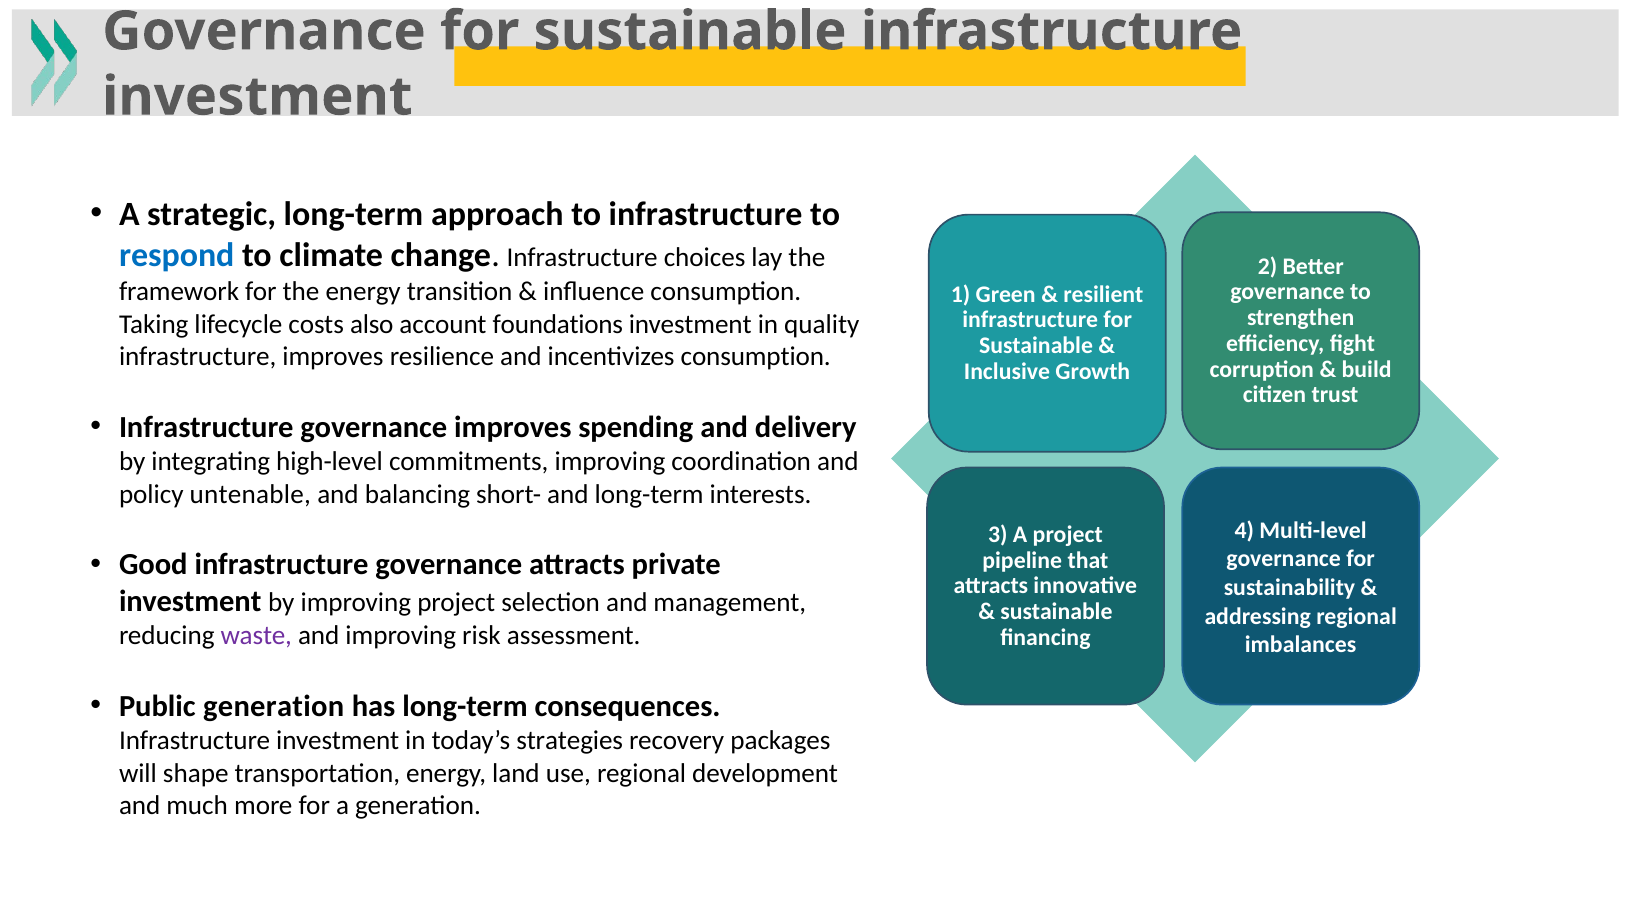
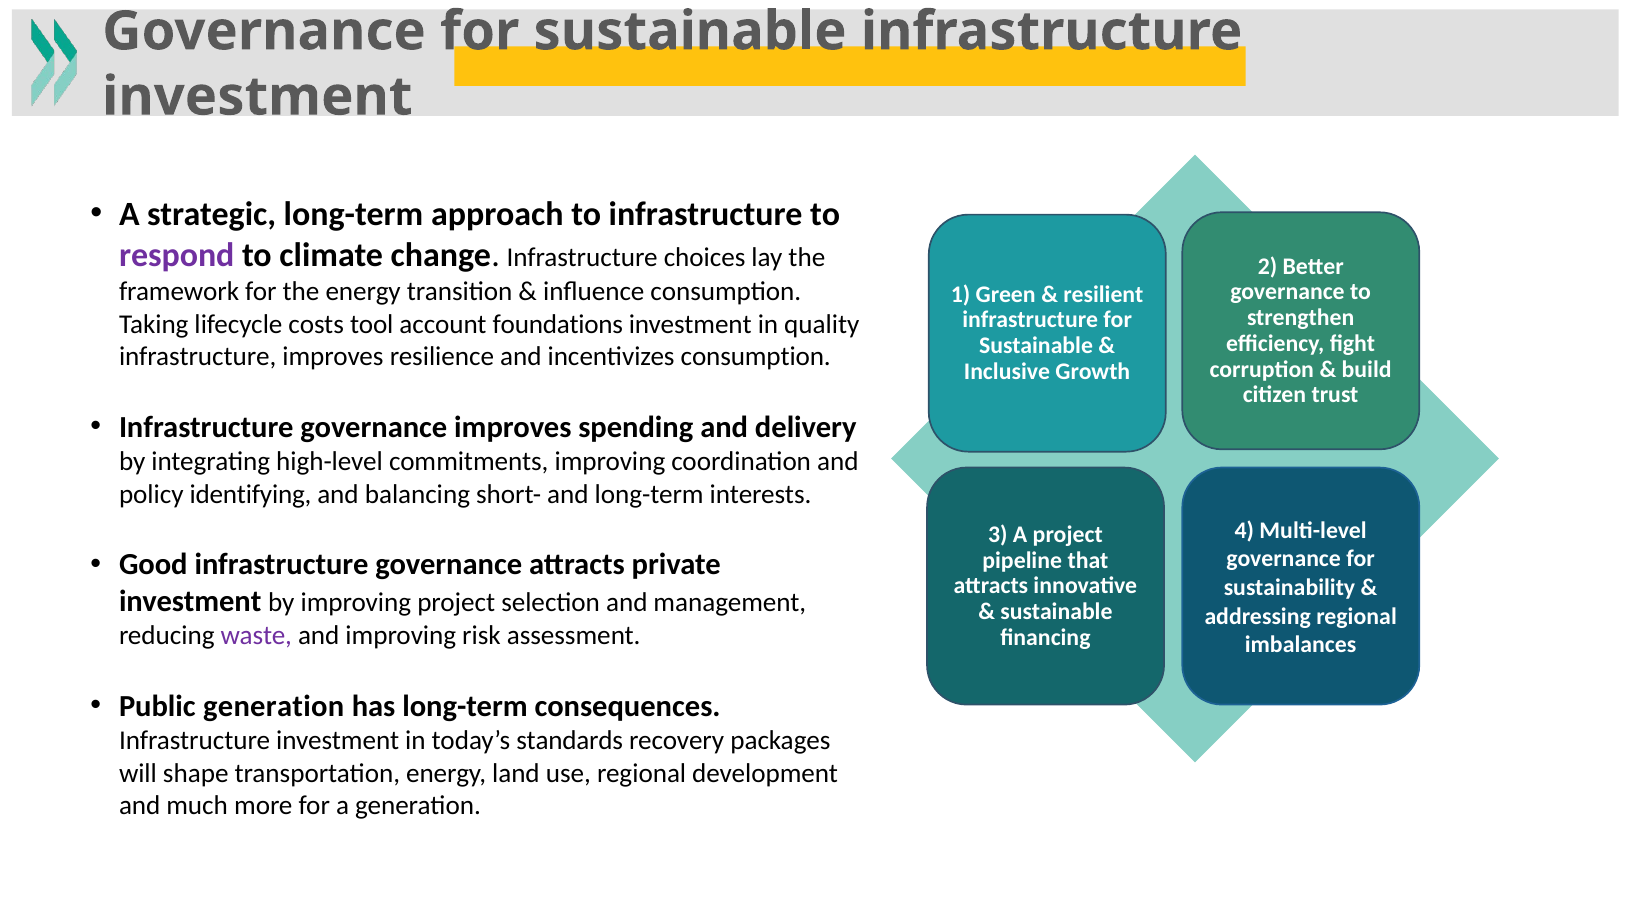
respond colour: blue -> purple
also: also -> tool
untenable: untenable -> identifying
strategies: strategies -> standards
